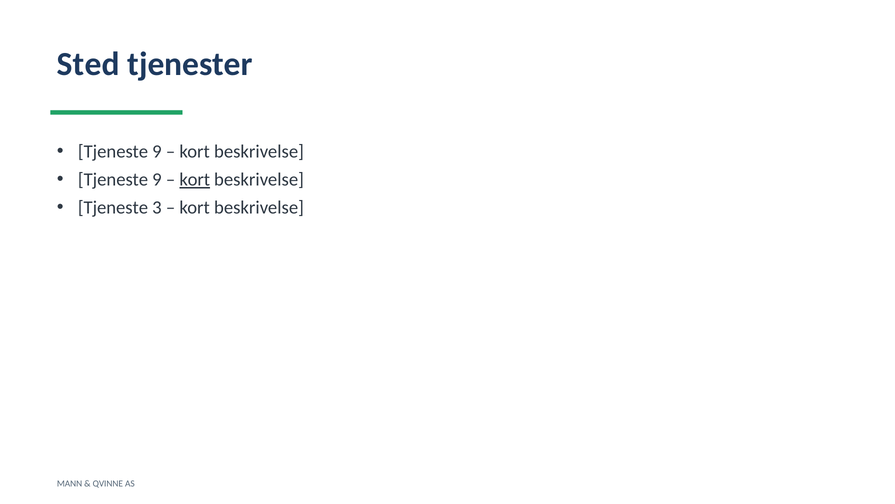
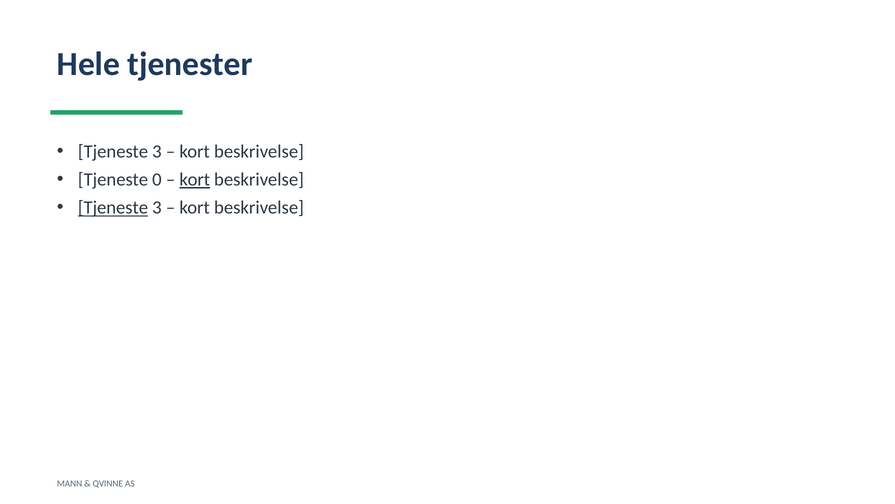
Sted: Sted -> Hele
9 at (157, 152): 9 -> 3
9 at (157, 180): 9 -> 0
Tjeneste at (113, 208) underline: none -> present
